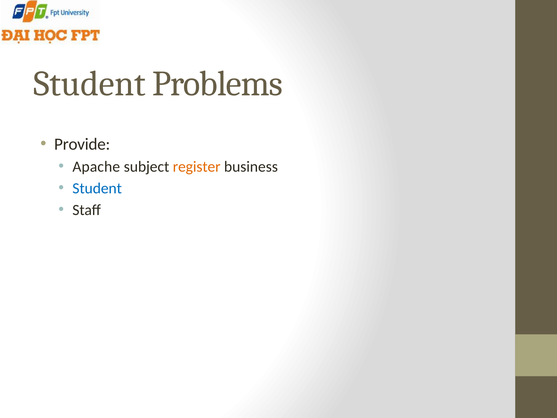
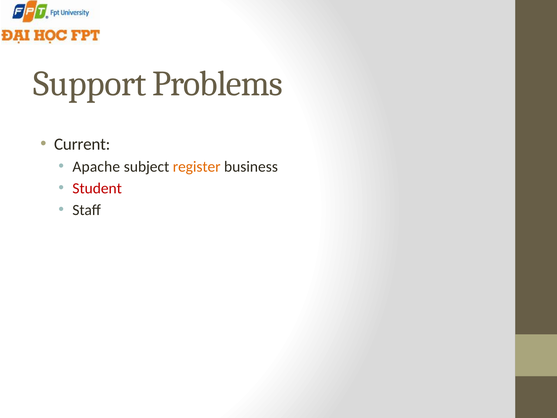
Student at (90, 84): Student -> Support
Provide: Provide -> Current
Student at (97, 188) colour: blue -> red
